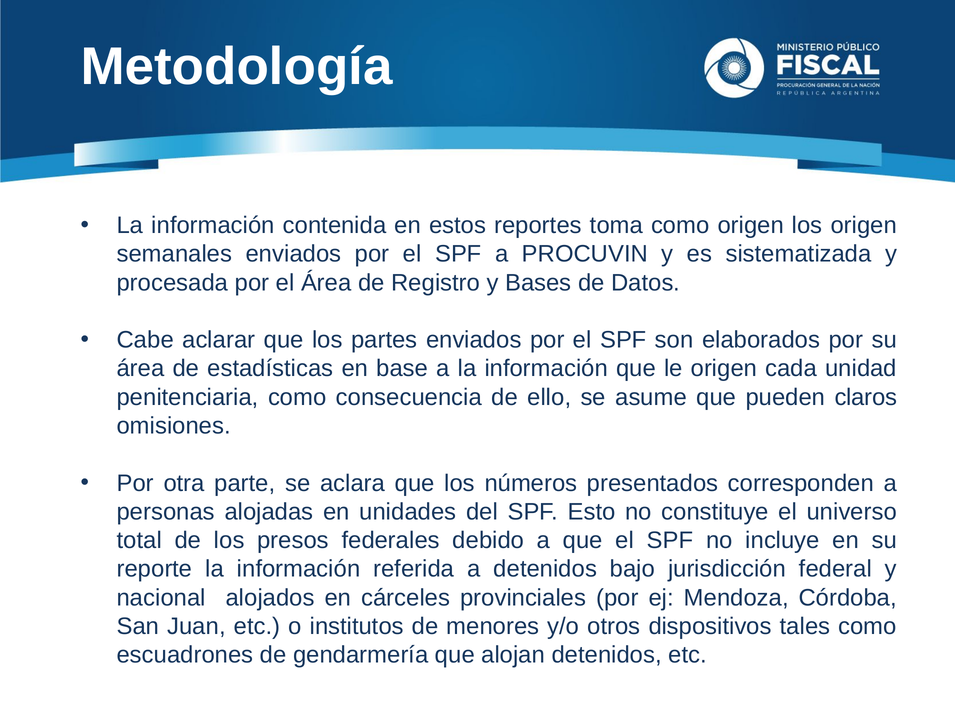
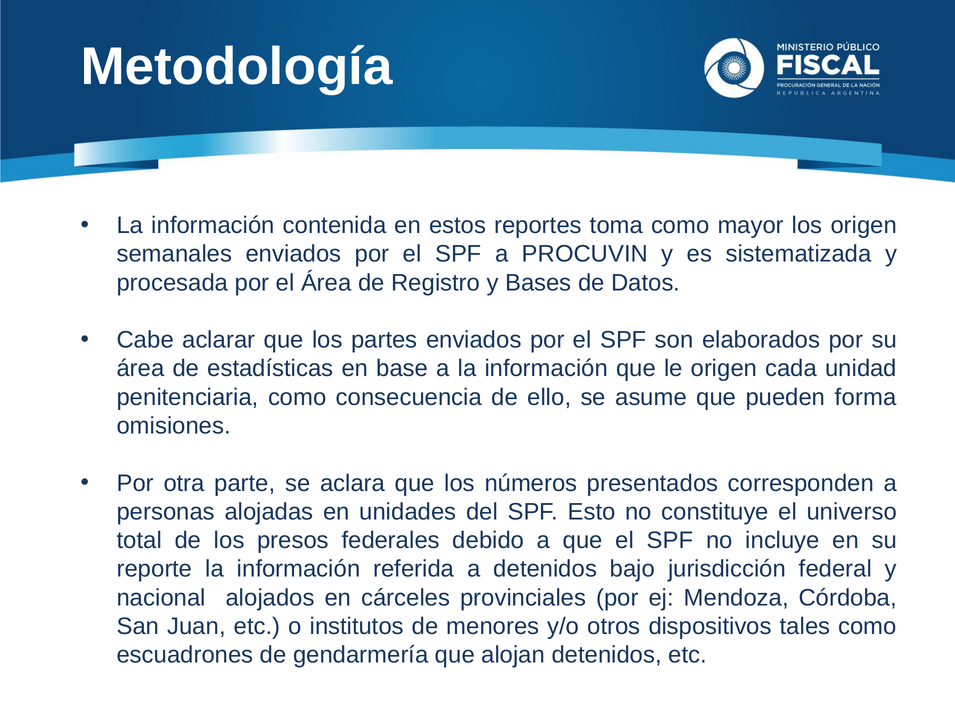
como origen: origen -> mayor
claros: claros -> forma
